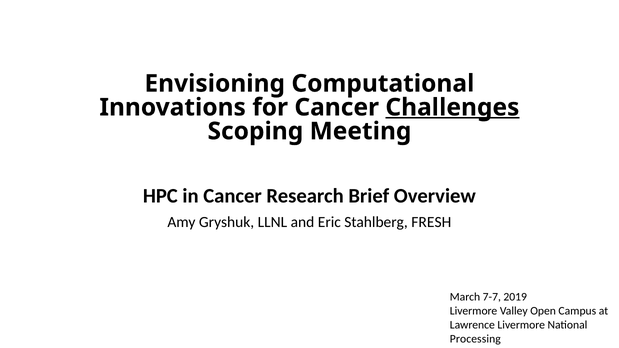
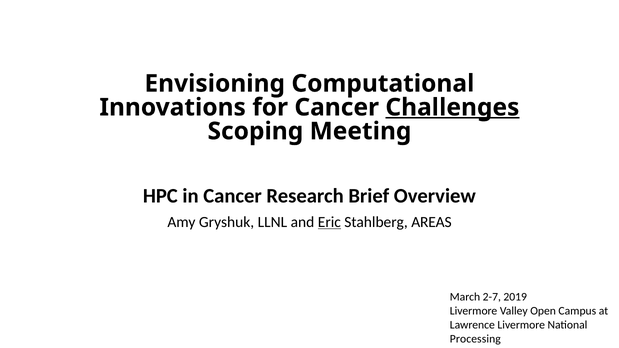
Eric underline: none -> present
FRESH: FRESH -> AREAS
7-7: 7-7 -> 2-7
